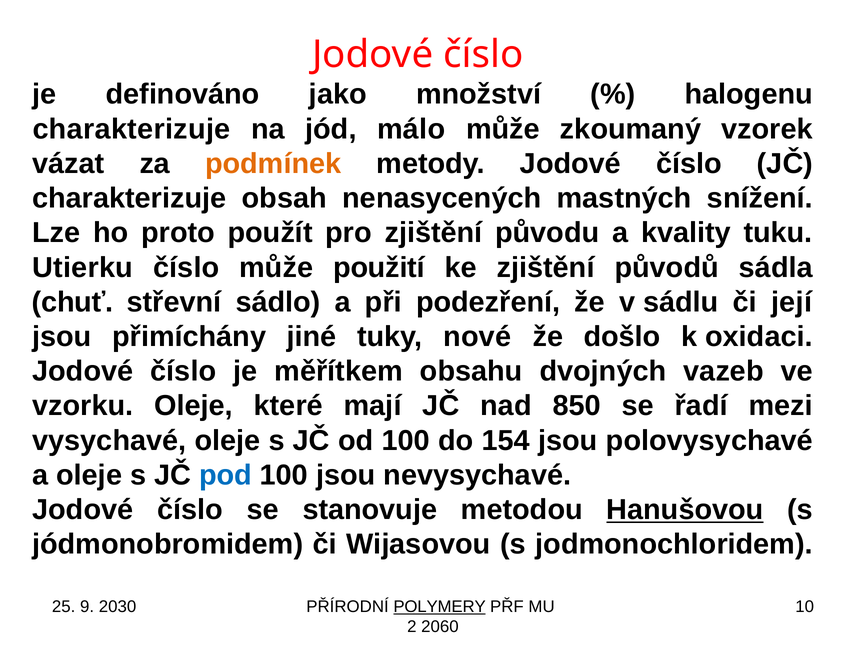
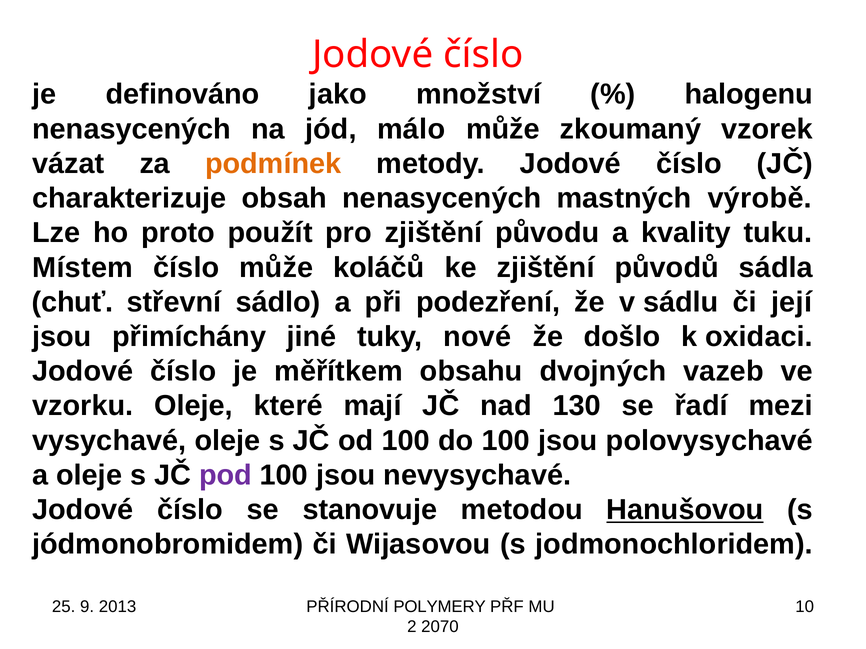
charakterizuje at (132, 129): charakterizuje -> nenasycených
snížení: snížení -> výrobě
Utierku: Utierku -> Místem
použití: použití -> koláčů
850: 850 -> 130
do 154: 154 -> 100
pod colour: blue -> purple
2030: 2030 -> 2013
POLYMERY underline: present -> none
2060: 2060 -> 2070
